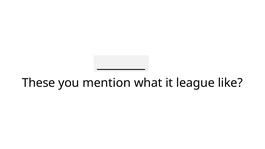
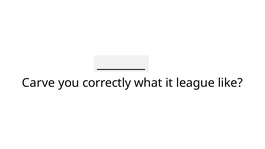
These: These -> Carve
mention: mention -> correctly
